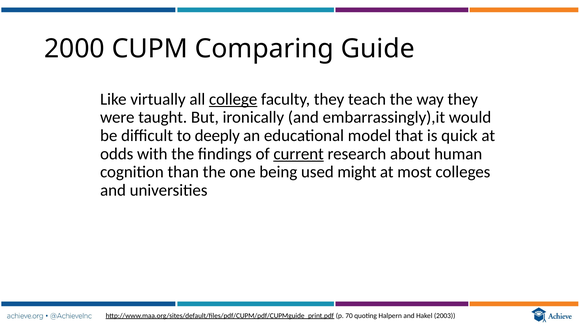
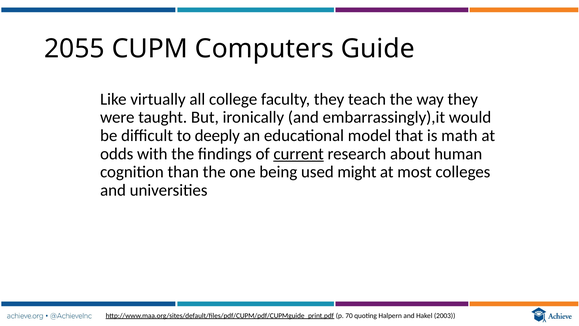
2000: 2000 -> 2055
Comparing: Comparing -> Computers
college underline: present -> none
quick: quick -> math
